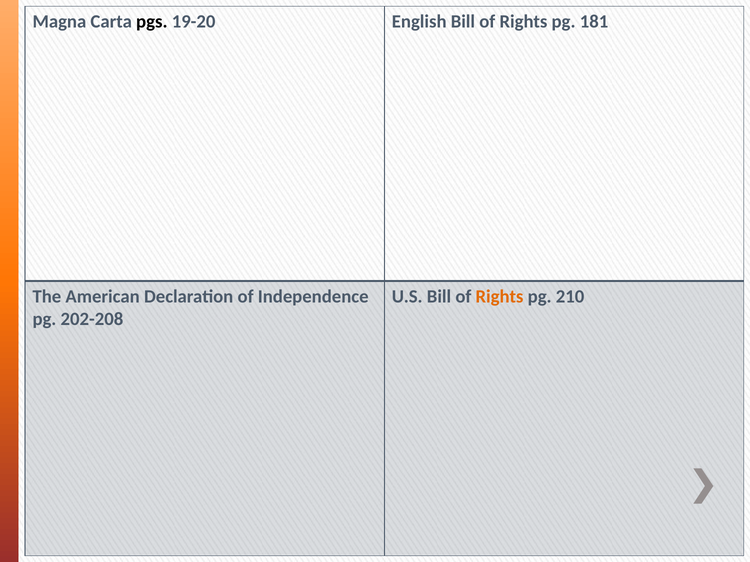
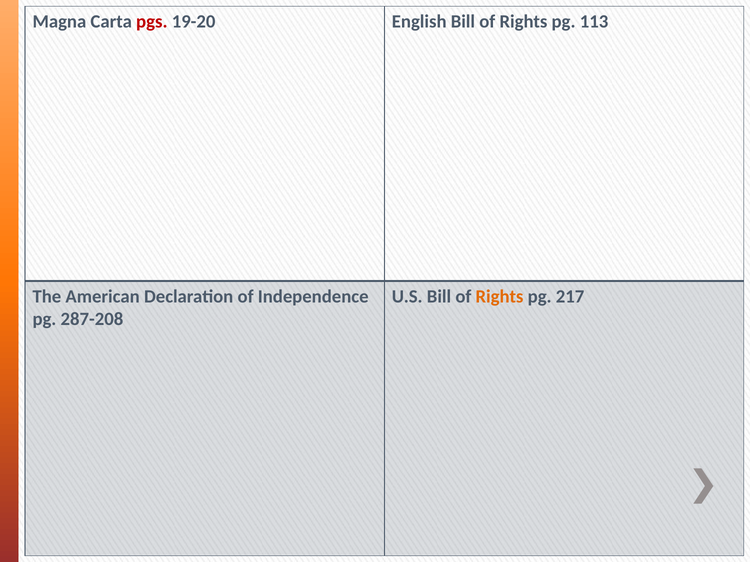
pgs colour: black -> red
181: 181 -> 113
210: 210 -> 217
202-208: 202-208 -> 287-208
